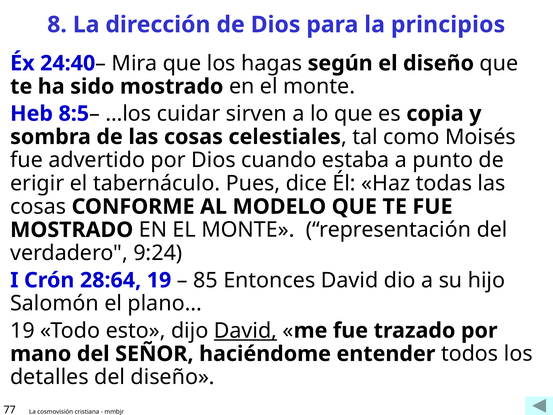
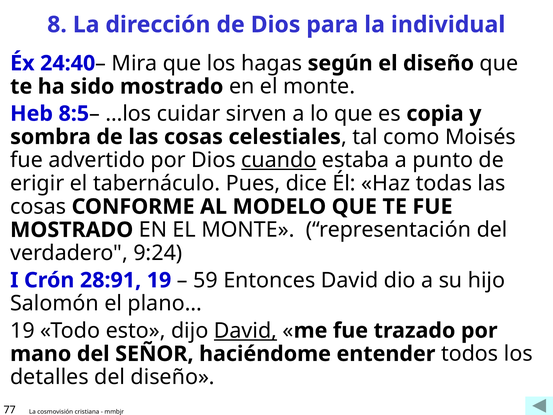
principios: principios -> individual
cuando underline: none -> present
28:64: 28:64 -> 28:91
85: 85 -> 59
